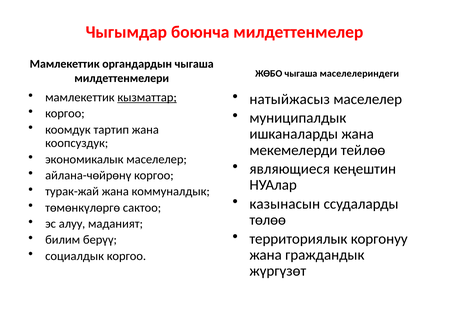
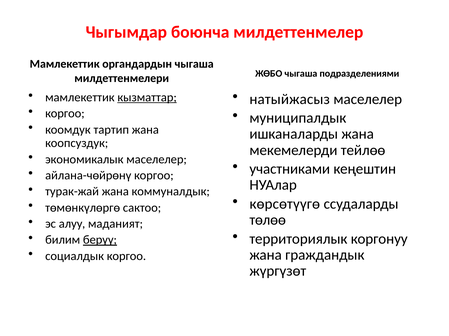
маселелериндеги: маселелериндеги -> подразделениями
являющиеся: являющиеся -> участниками
казынасын: казынасын -> көрсөтүүгө
берүү underline: none -> present
